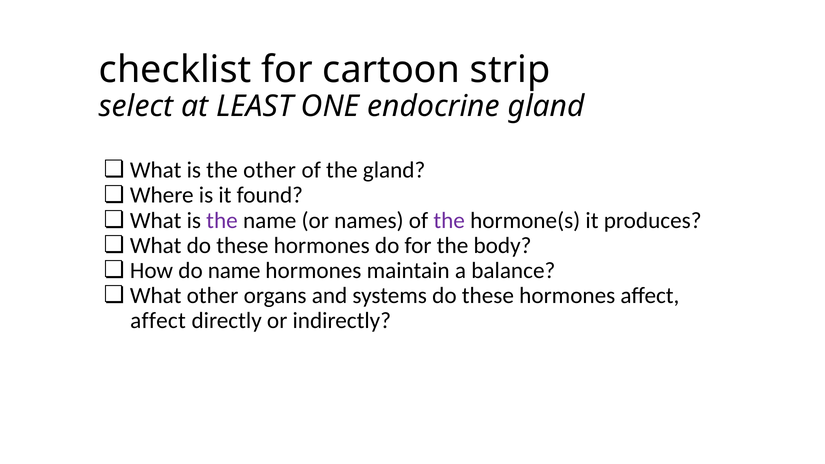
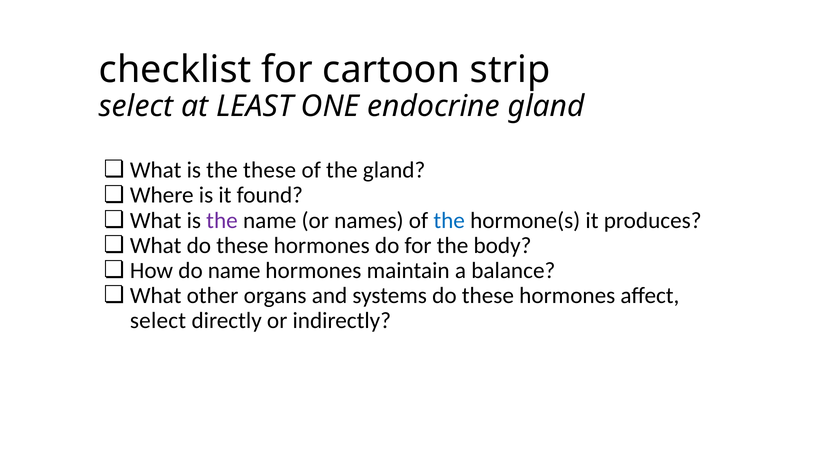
the other: other -> these
the at (449, 220) colour: purple -> blue
affect at (158, 321): affect -> select
